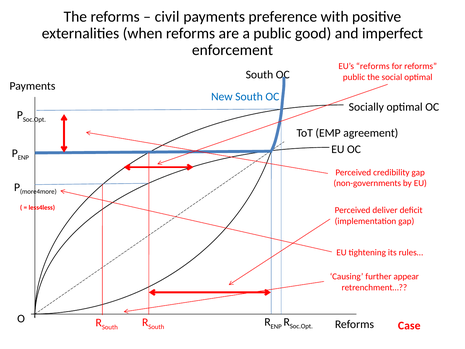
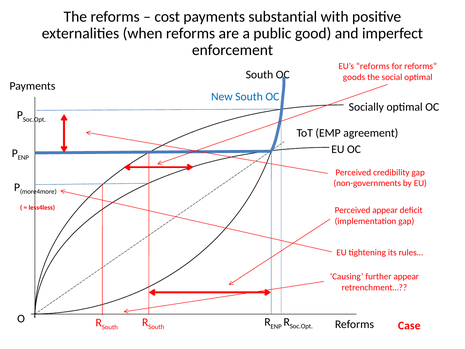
civil: civil -> cost
preference: preference -> substantial
public at (354, 77): public -> goods
Perceived deliver: deliver -> appear
